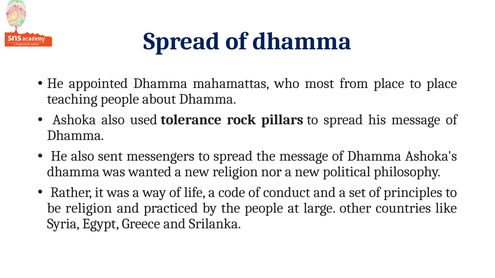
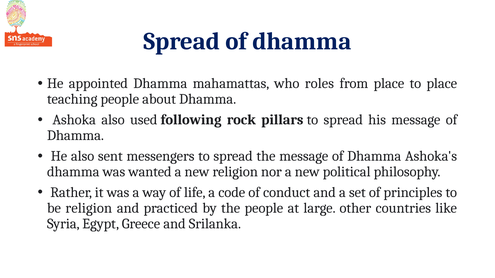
most: most -> roles
tolerance: tolerance -> following
